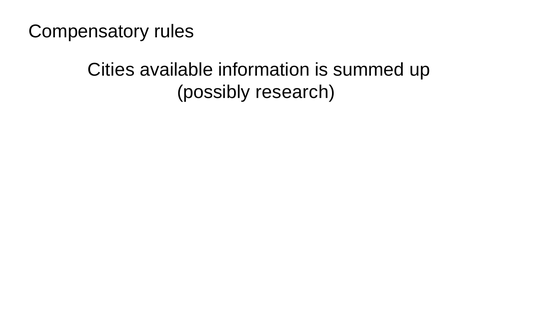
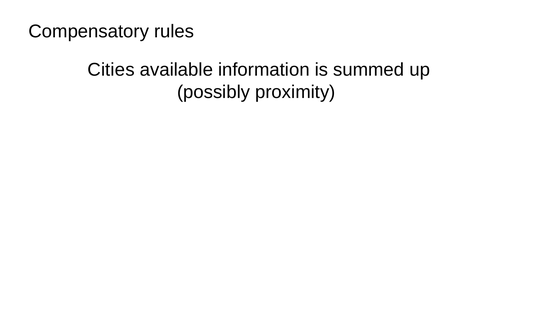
research: research -> proximity
